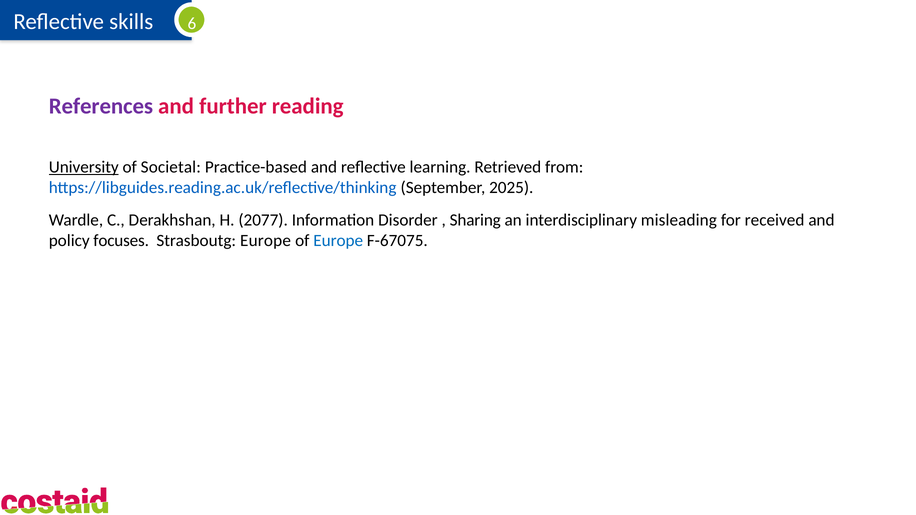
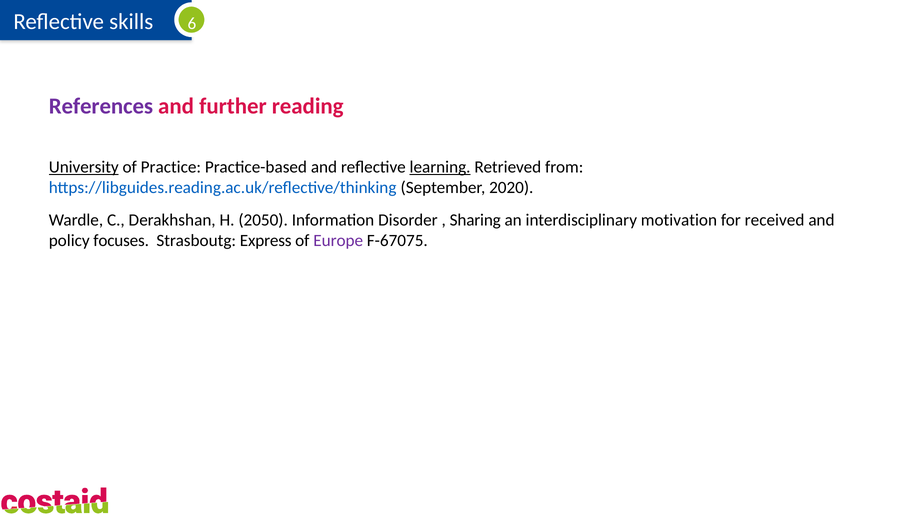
Societal: Societal -> Practice
learning underline: none -> present
2025: 2025 -> 2020
2077: 2077 -> 2050
misleading: misleading -> motivation
Strasboutg Europe: Europe -> Express
Europe at (338, 241) colour: blue -> purple
